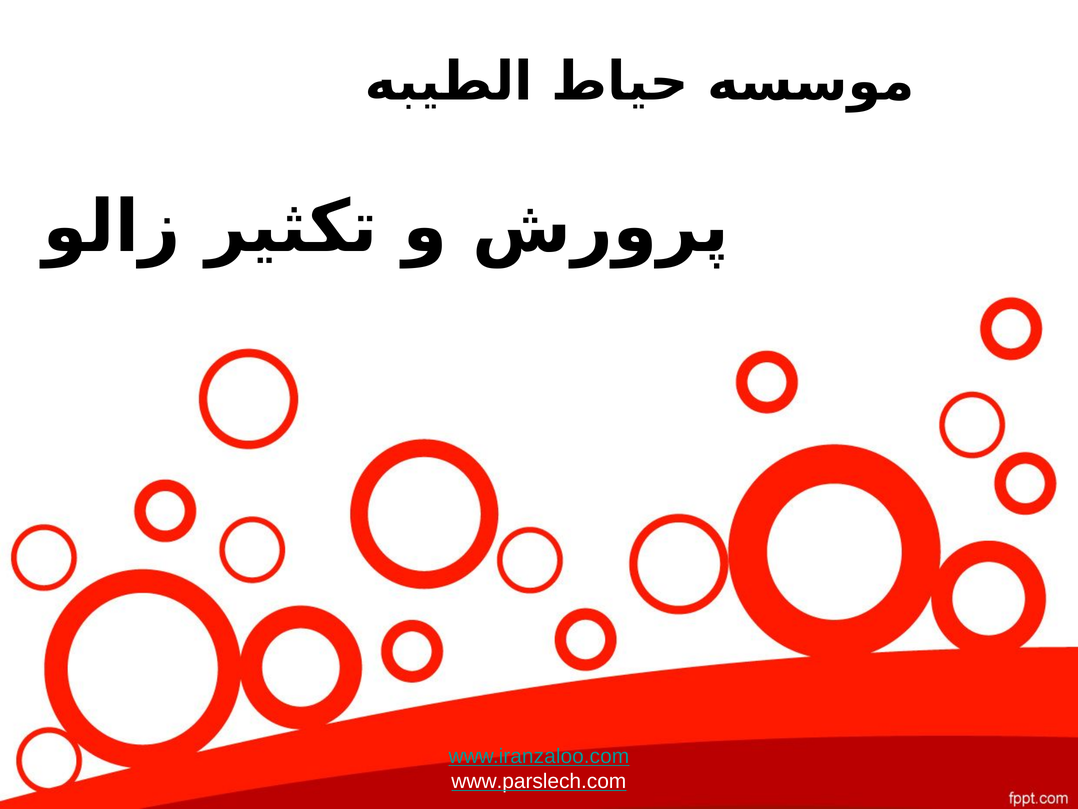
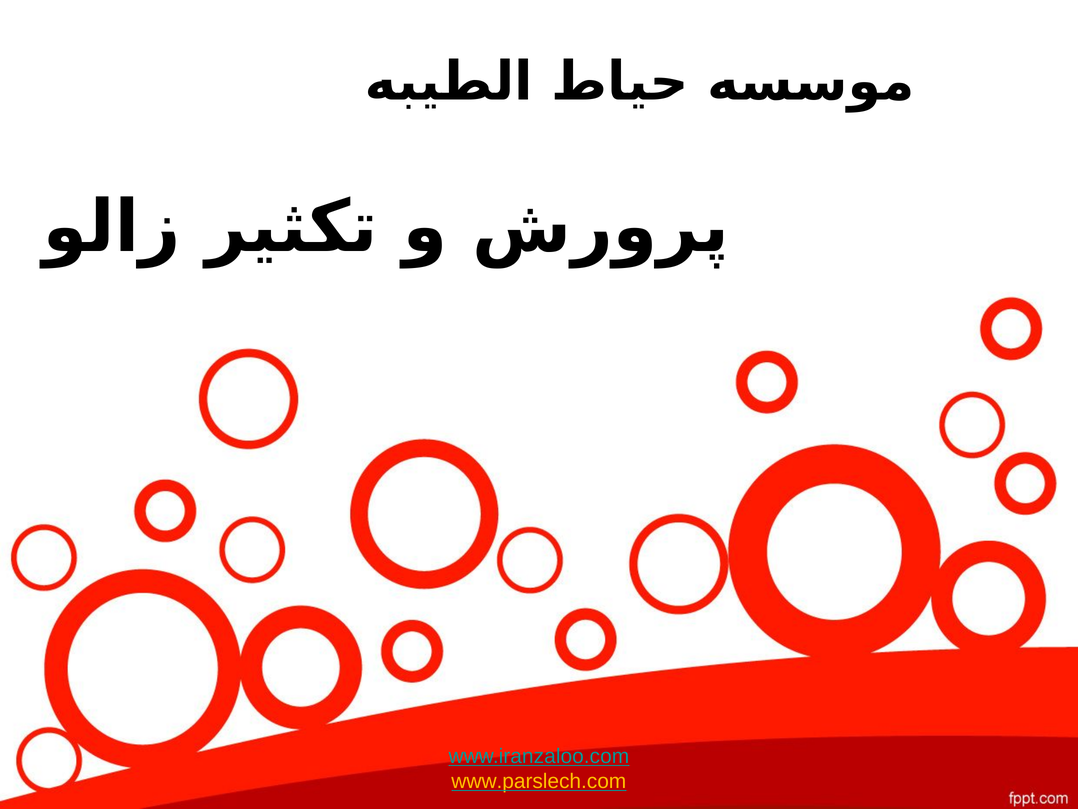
www.parslech.com colour: white -> yellow
